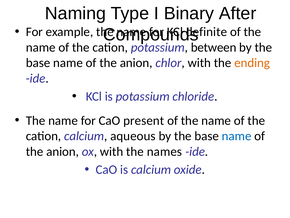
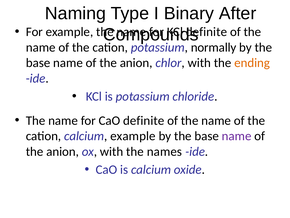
between: between -> normally
CaO present: present -> definite
calcium aqueous: aqueous -> example
name at (237, 136) colour: blue -> purple
